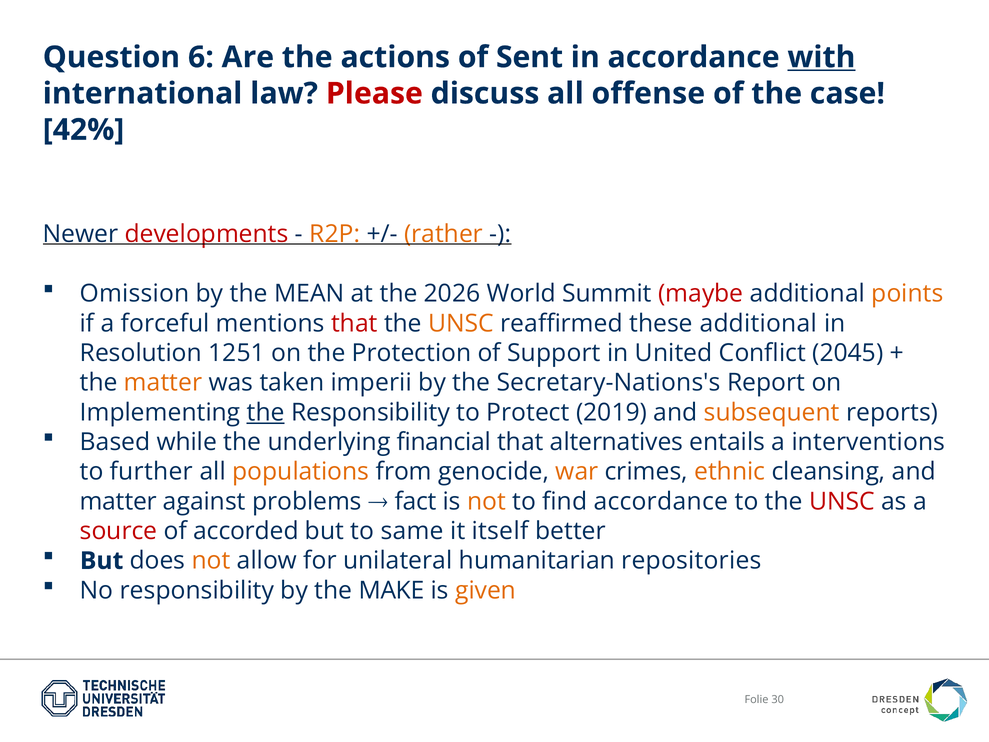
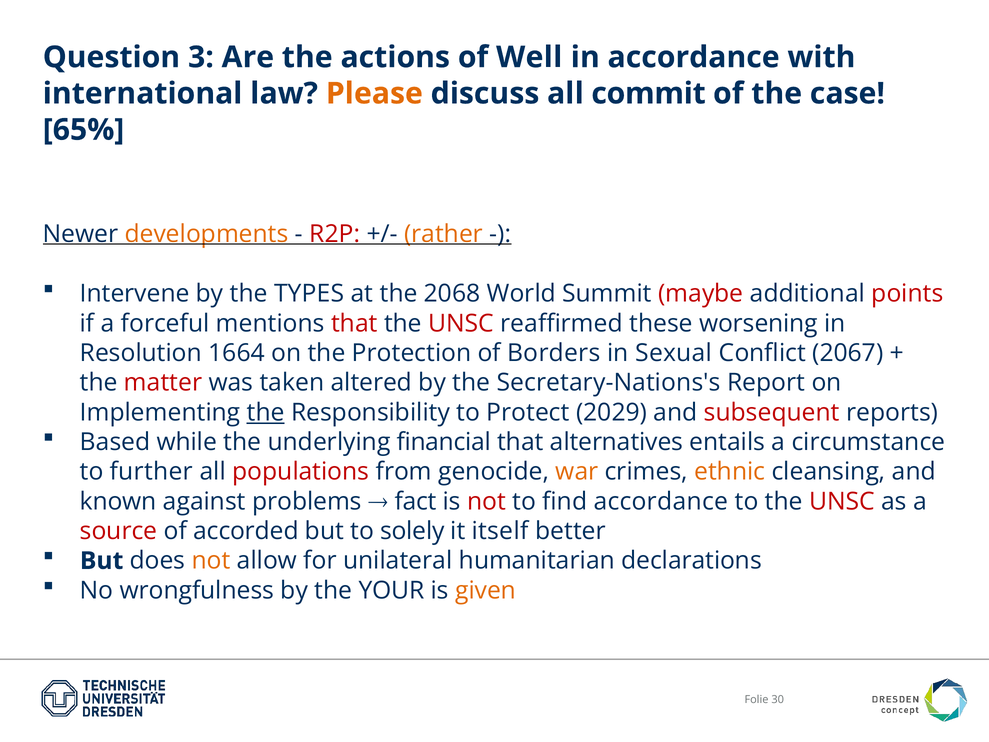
6: 6 -> 3
Sent: Sent -> Well
with underline: present -> none
Please colour: red -> orange
offense: offense -> commit
42%: 42% -> 65%
developments colour: red -> orange
R2P colour: orange -> red
Omission: Omission -> Intervene
MEAN: MEAN -> TYPES
2026: 2026 -> 2068
points colour: orange -> red
UNSC at (461, 323) colour: orange -> red
these additional: additional -> worsening
1251: 1251 -> 1664
Support: Support -> Borders
United: United -> Sexual
2045: 2045 -> 2067
matter at (163, 383) colour: orange -> red
imperii: imperii -> altered
2019: 2019 -> 2029
subsequent colour: orange -> red
interventions: interventions -> circumstance
populations colour: orange -> red
matter at (118, 501): matter -> known
not at (487, 501) colour: orange -> red
same: same -> solely
repositories: repositories -> declarations
No responsibility: responsibility -> wrongfulness
MAKE: MAKE -> YOUR
